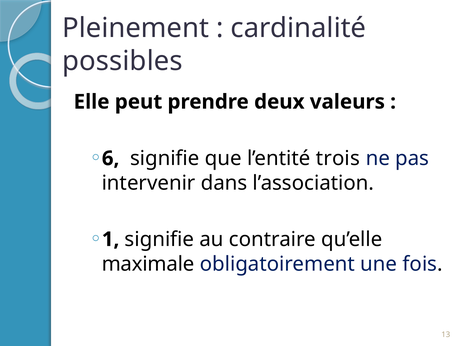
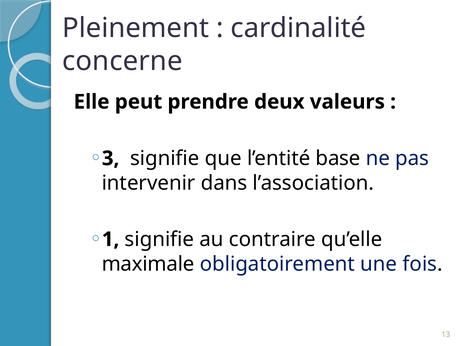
possibles: possibles -> concerne
6: 6 -> 3
trois: trois -> base
